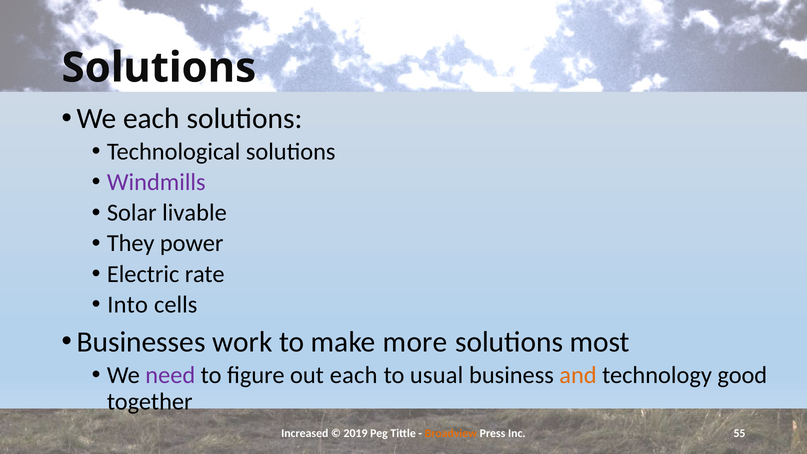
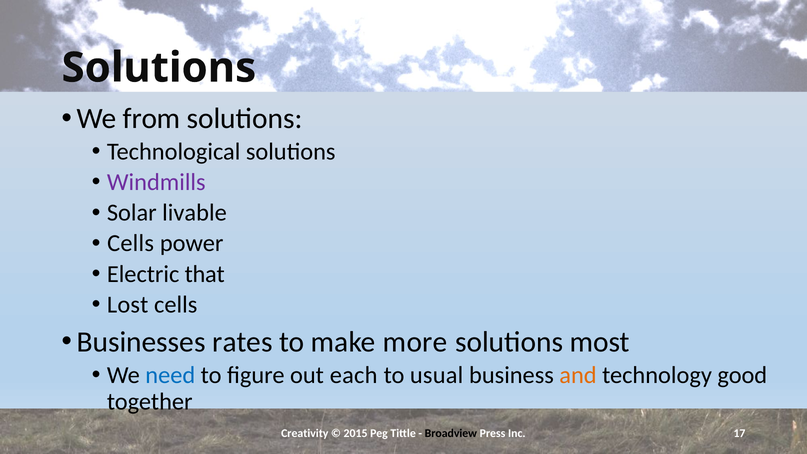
We each: each -> from
They at (131, 243): They -> Cells
rate: rate -> that
Into: Into -> Lost
work: work -> rates
need colour: purple -> blue
Increased: Increased -> Creativity
2019: 2019 -> 2015
Broadview colour: orange -> black
55: 55 -> 17
